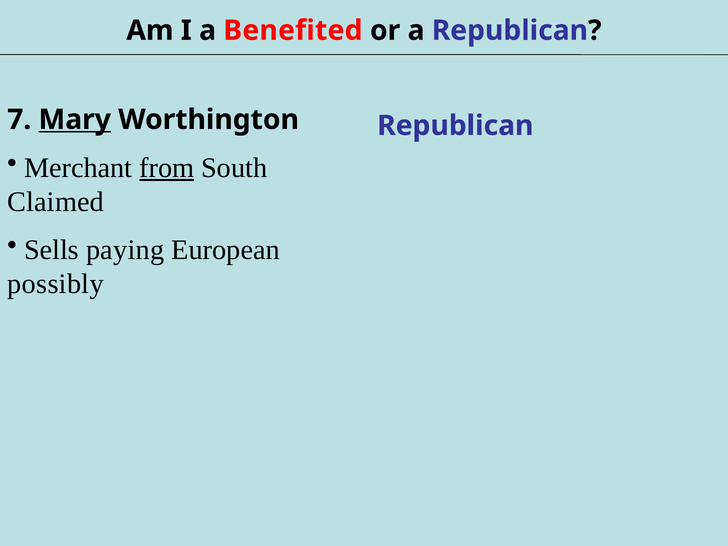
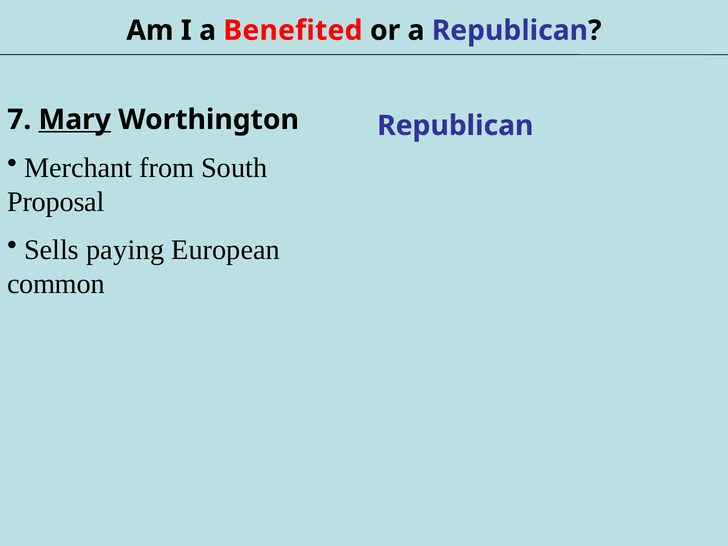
from underline: present -> none
Claimed: Claimed -> Proposal
possibly: possibly -> common
